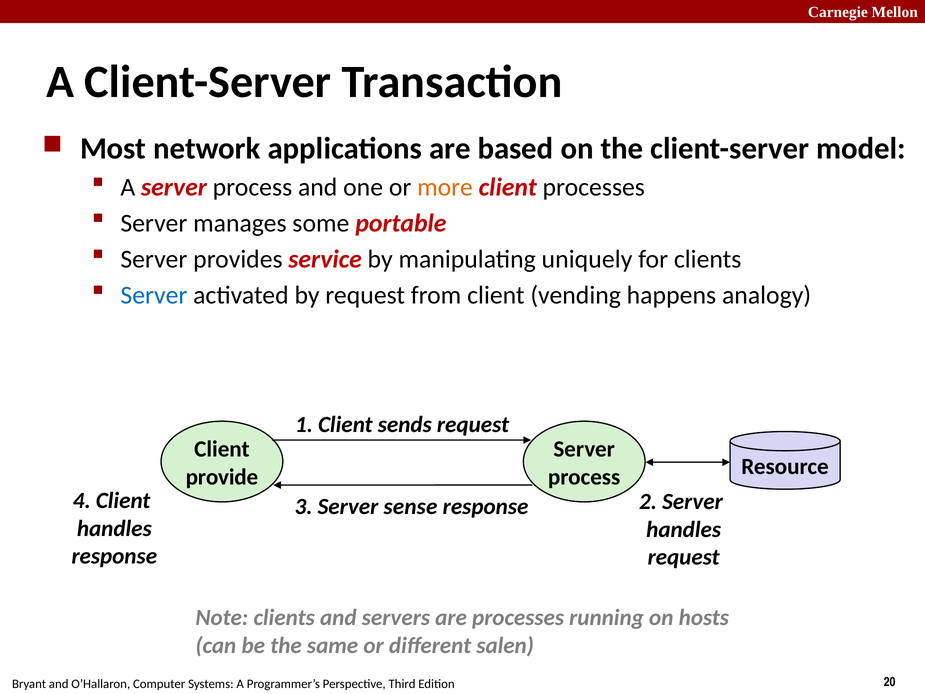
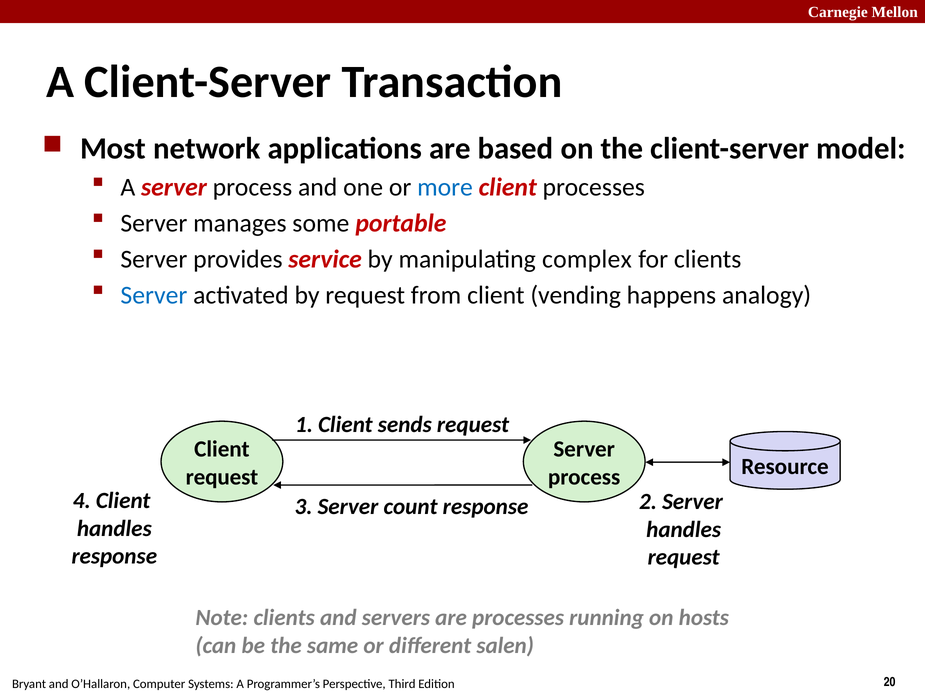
more colour: orange -> blue
uniquely: uniquely -> complex
provide at (222, 477): provide -> request
sense: sense -> count
